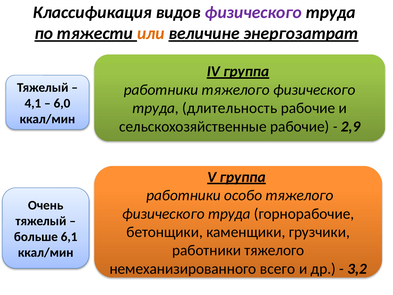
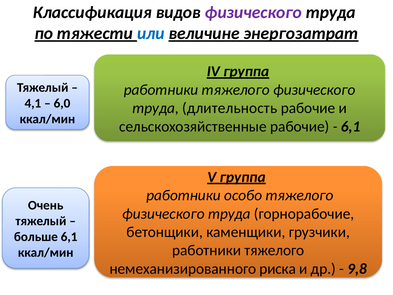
или colour: orange -> blue
2,9 at (351, 126): 2,9 -> 6,1
всего: всего -> риска
3,2: 3,2 -> 9,8
